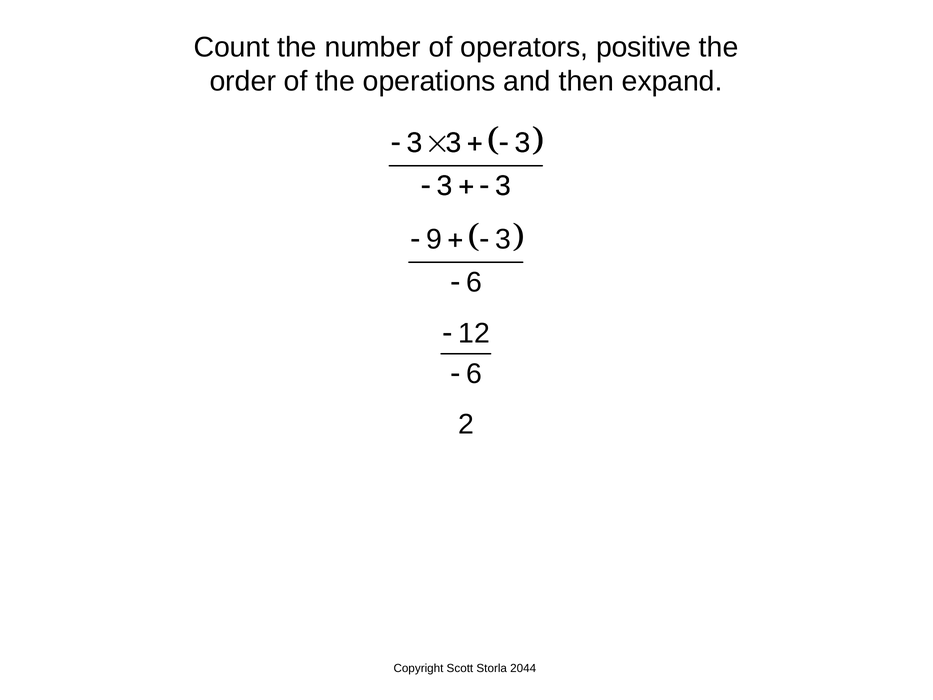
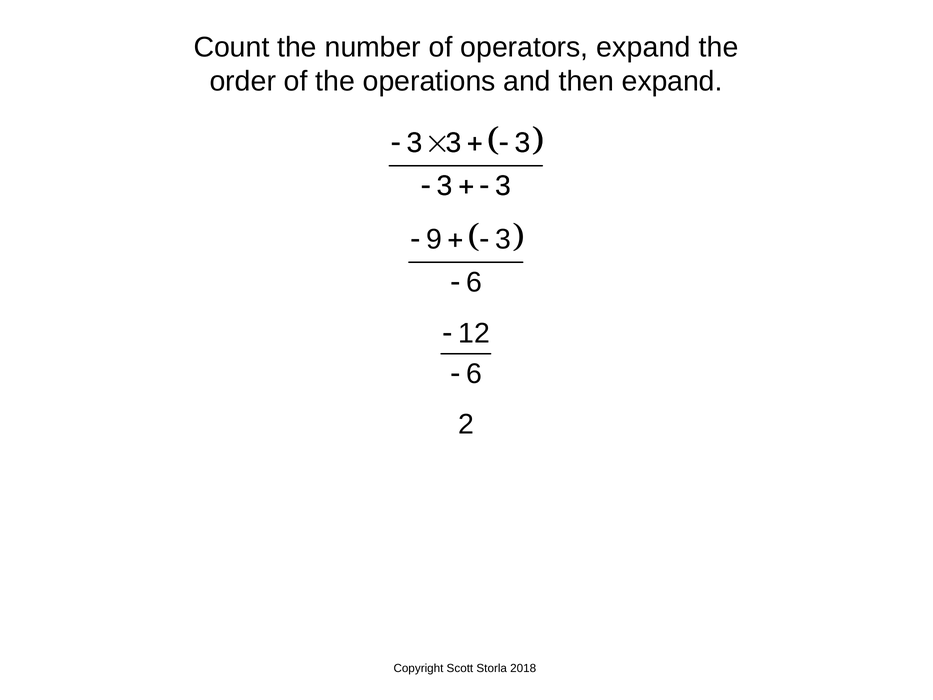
operators positive: positive -> expand
2044: 2044 -> 2018
